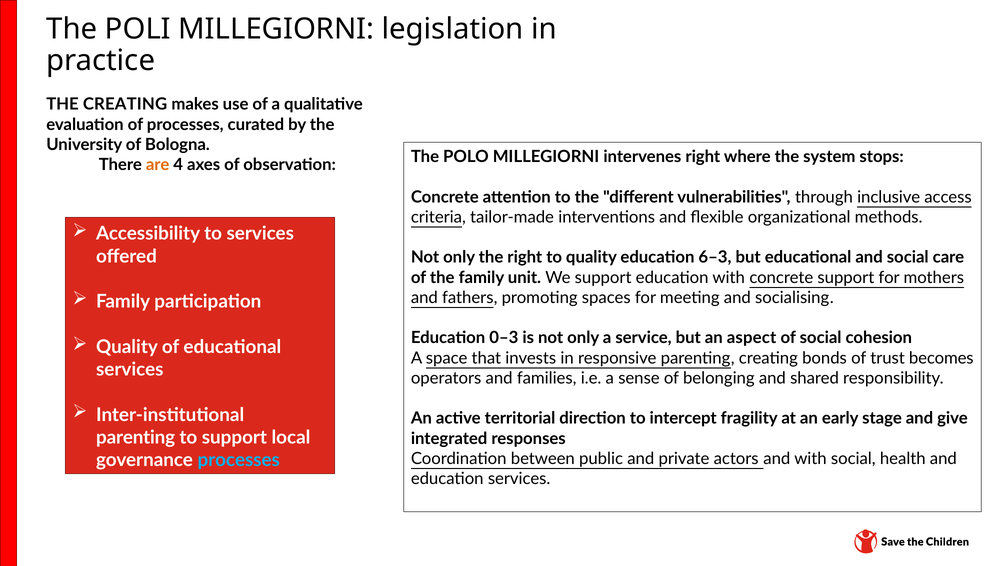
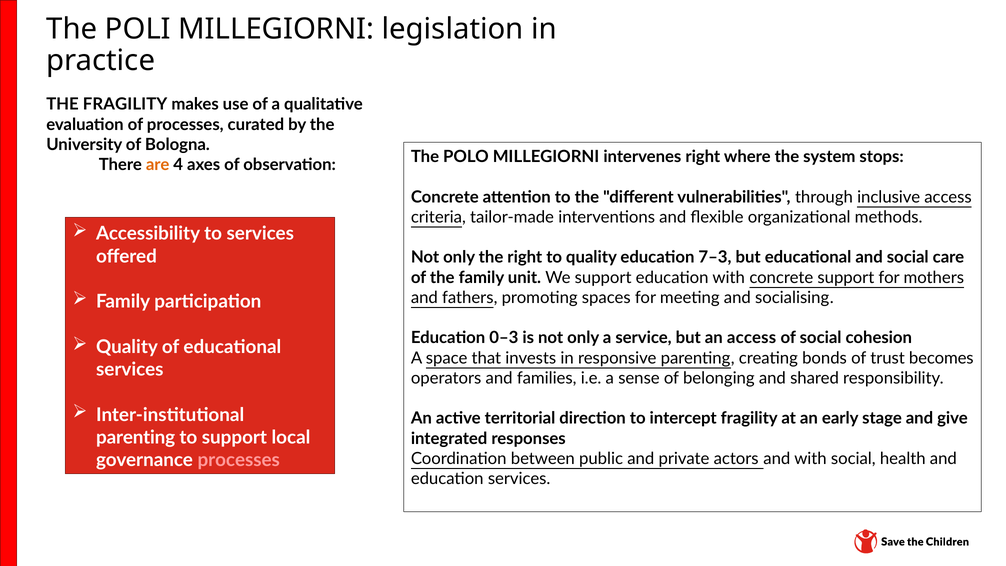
THE CREATING: CREATING -> FRAGILITY
6–3: 6–3 -> 7–3
an aspect: aspect -> access
processes at (239, 460) colour: light blue -> pink
